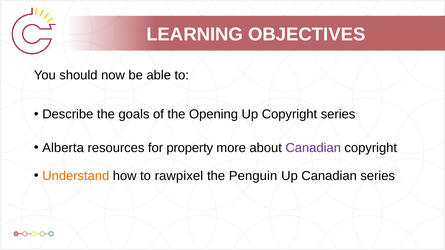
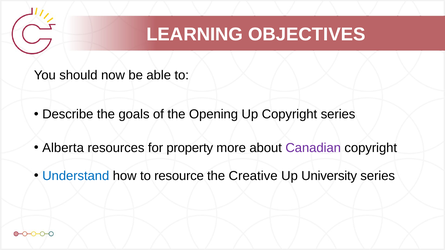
Understand colour: orange -> blue
rawpixel: rawpixel -> resource
Penguin: Penguin -> Creative
Up Canadian: Canadian -> University
